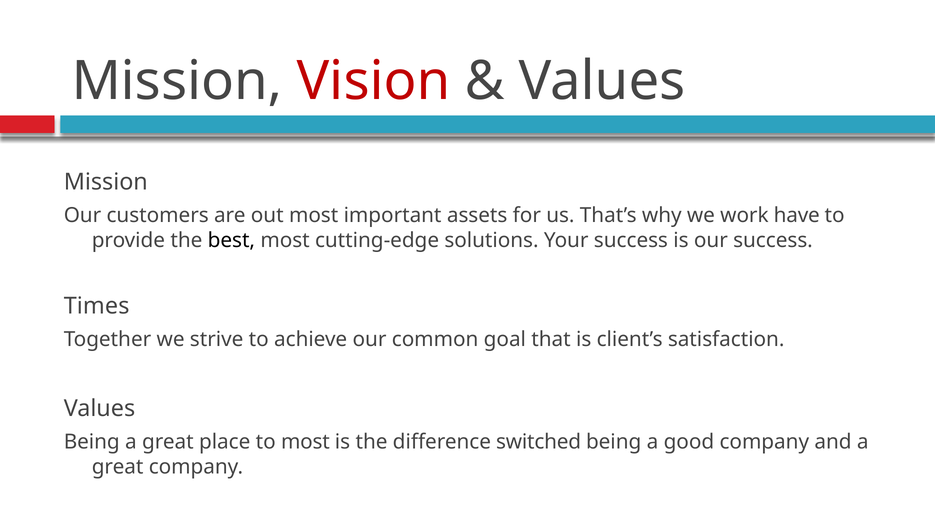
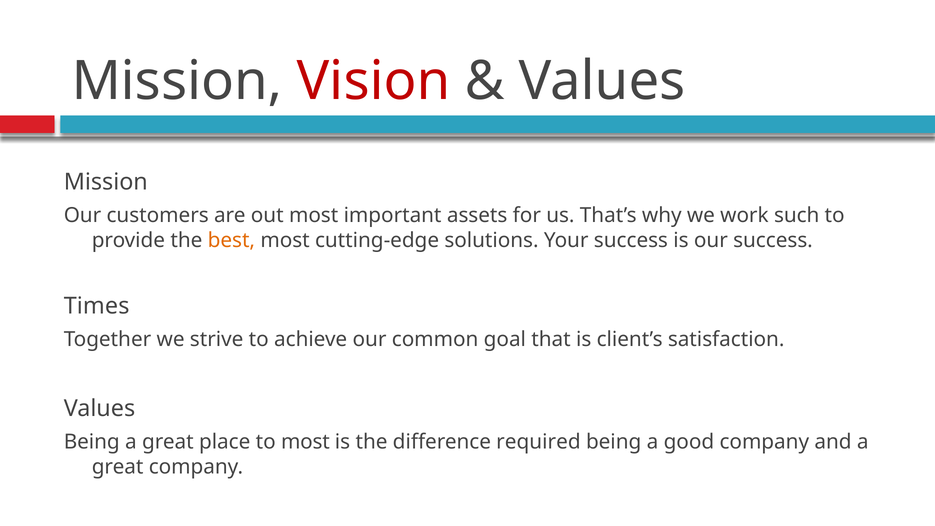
have: have -> such
best colour: black -> orange
switched: switched -> required
